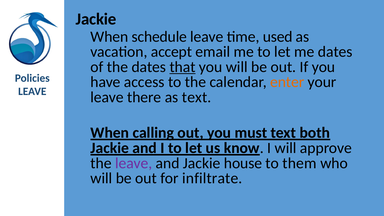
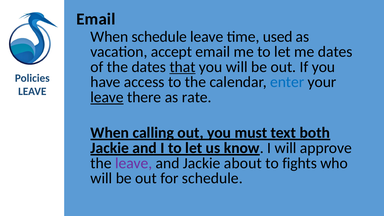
Jackie at (96, 19): Jackie -> Email
enter colour: orange -> blue
leave at (107, 97) underline: none -> present
as text: text -> rate
house: house -> about
them: them -> fights
for infiltrate: infiltrate -> schedule
